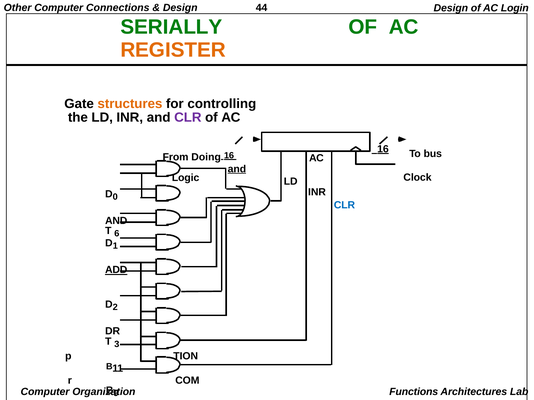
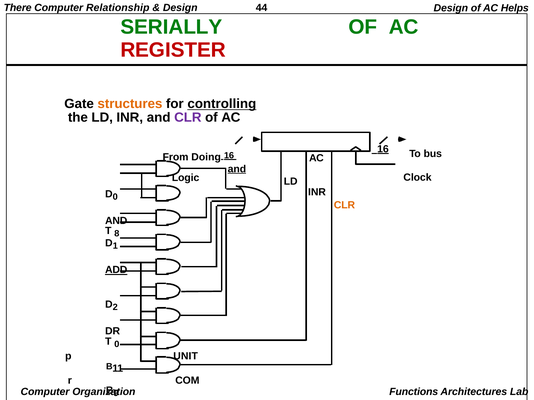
Other: Other -> There
Connections: Connections -> Relationship
Login: Login -> Helps
REGISTER colour: orange -> red
controlling underline: none -> present
CLR at (344, 205) colour: blue -> orange
T 6: 6 -> 8
T 3: 3 -> 0
TION: TION -> UNIT
